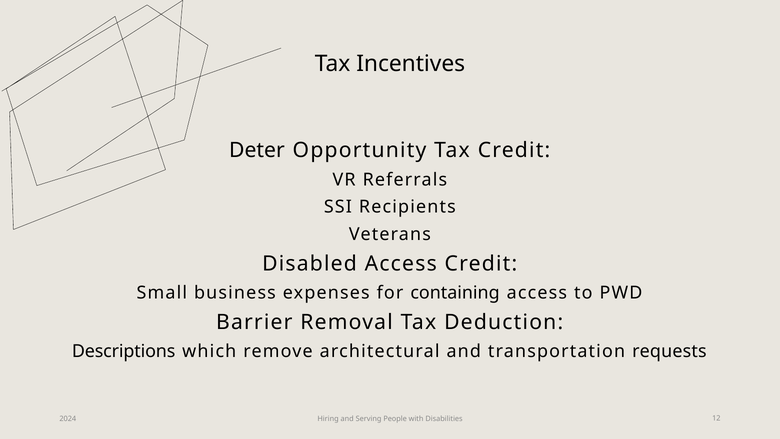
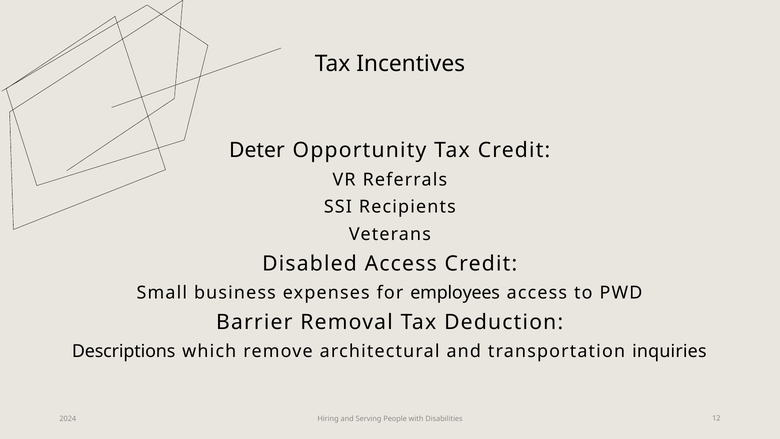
containing: containing -> employees
requests: requests -> inquiries
